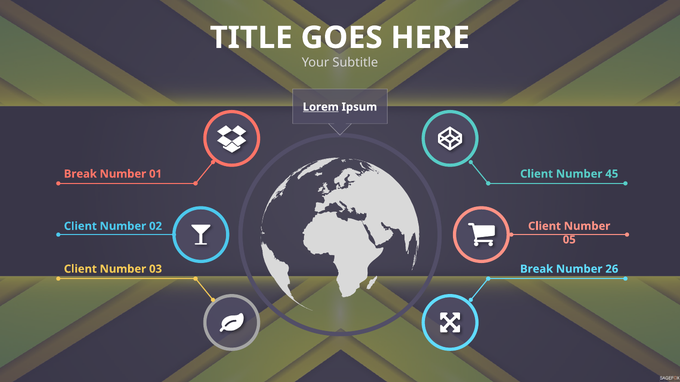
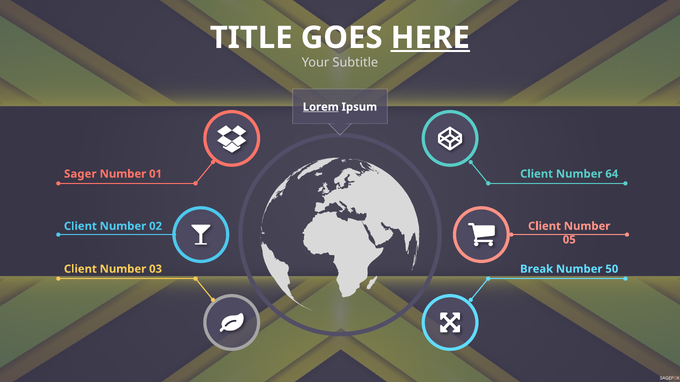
HERE underline: none -> present
Break at (80, 174): Break -> Sager
45: 45 -> 64
26: 26 -> 50
